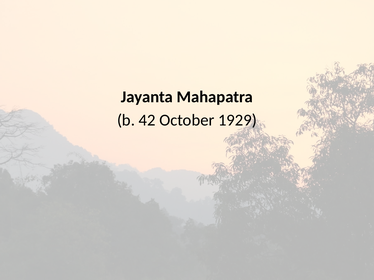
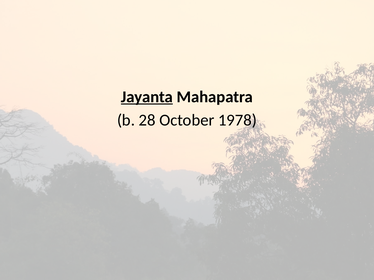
Jayanta underline: none -> present
42: 42 -> 28
1929: 1929 -> 1978
